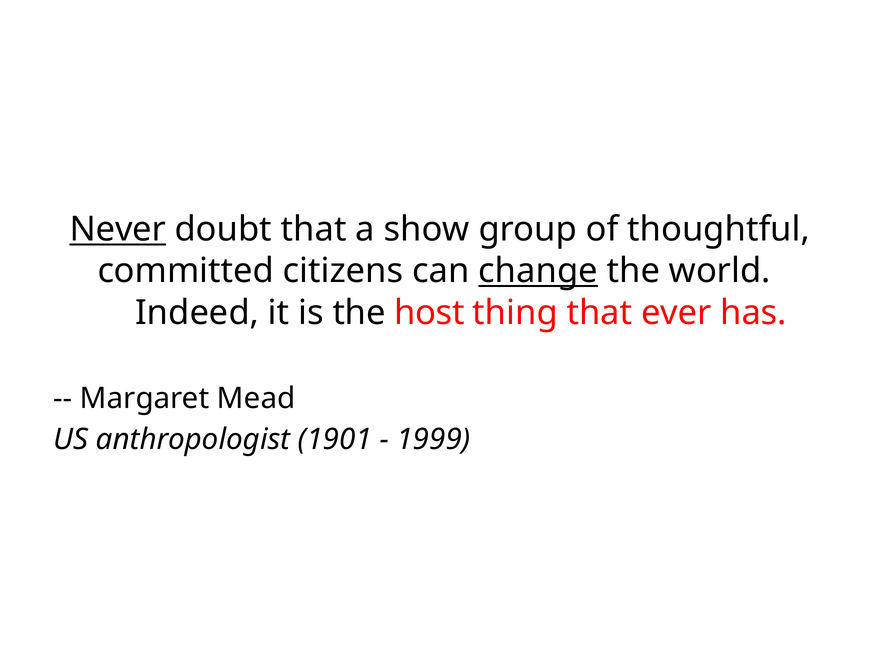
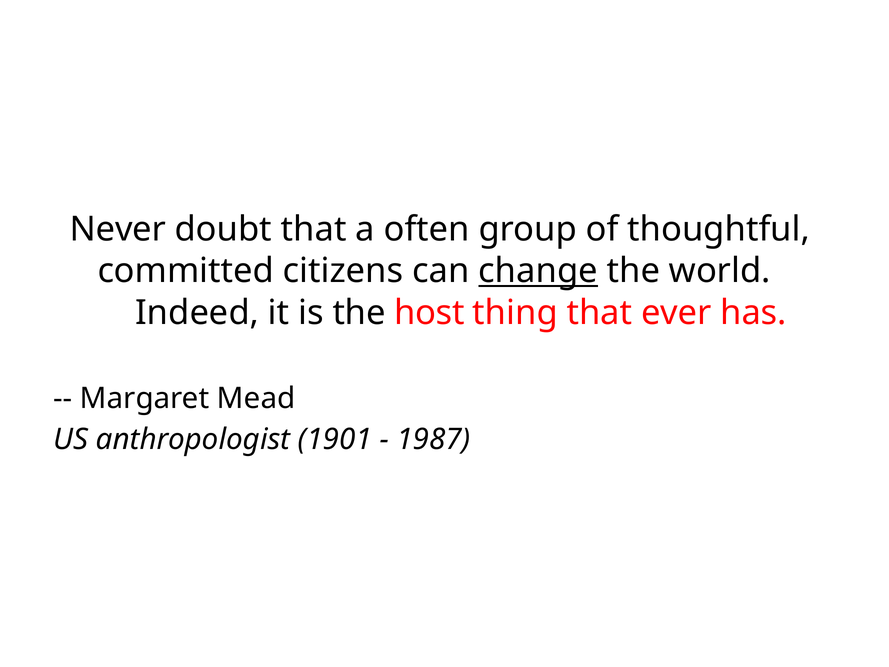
Never underline: present -> none
show: show -> often
1999: 1999 -> 1987
